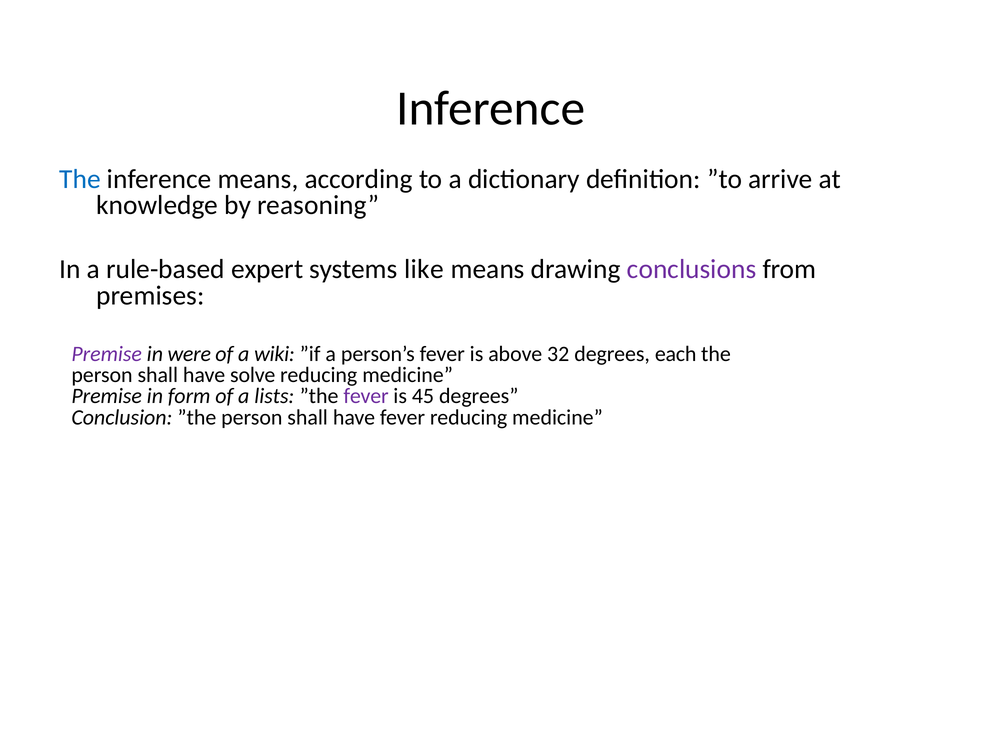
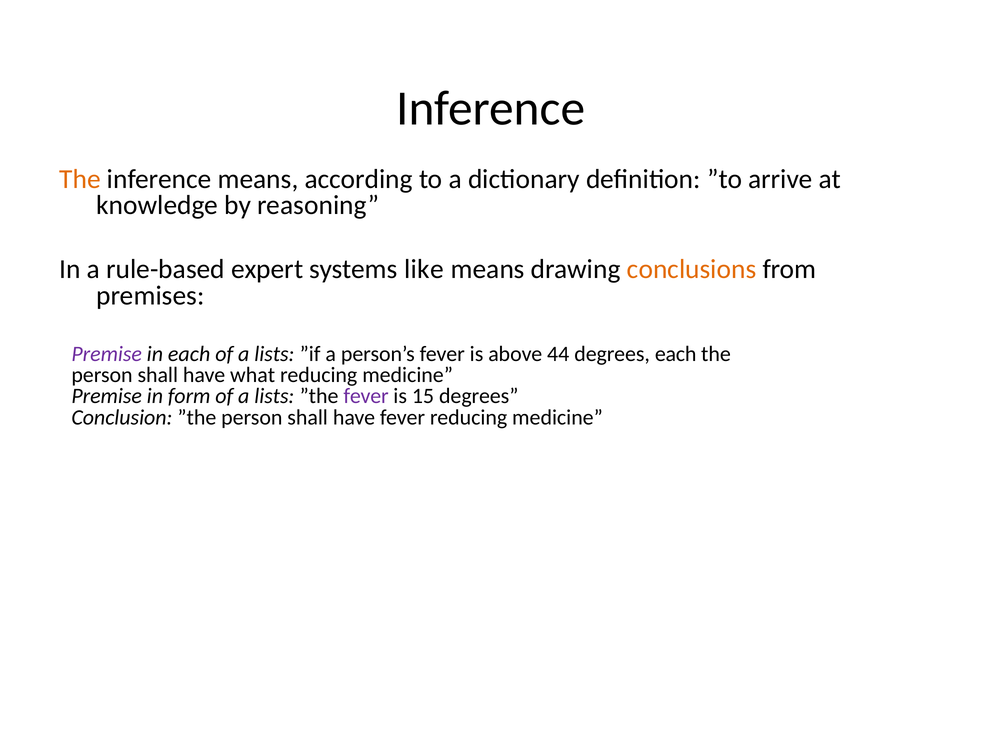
The at (80, 179) colour: blue -> orange
conclusions colour: purple -> orange
in were: were -> each
wiki at (274, 354): wiki -> lists
32: 32 -> 44
solve: solve -> what
45: 45 -> 15
